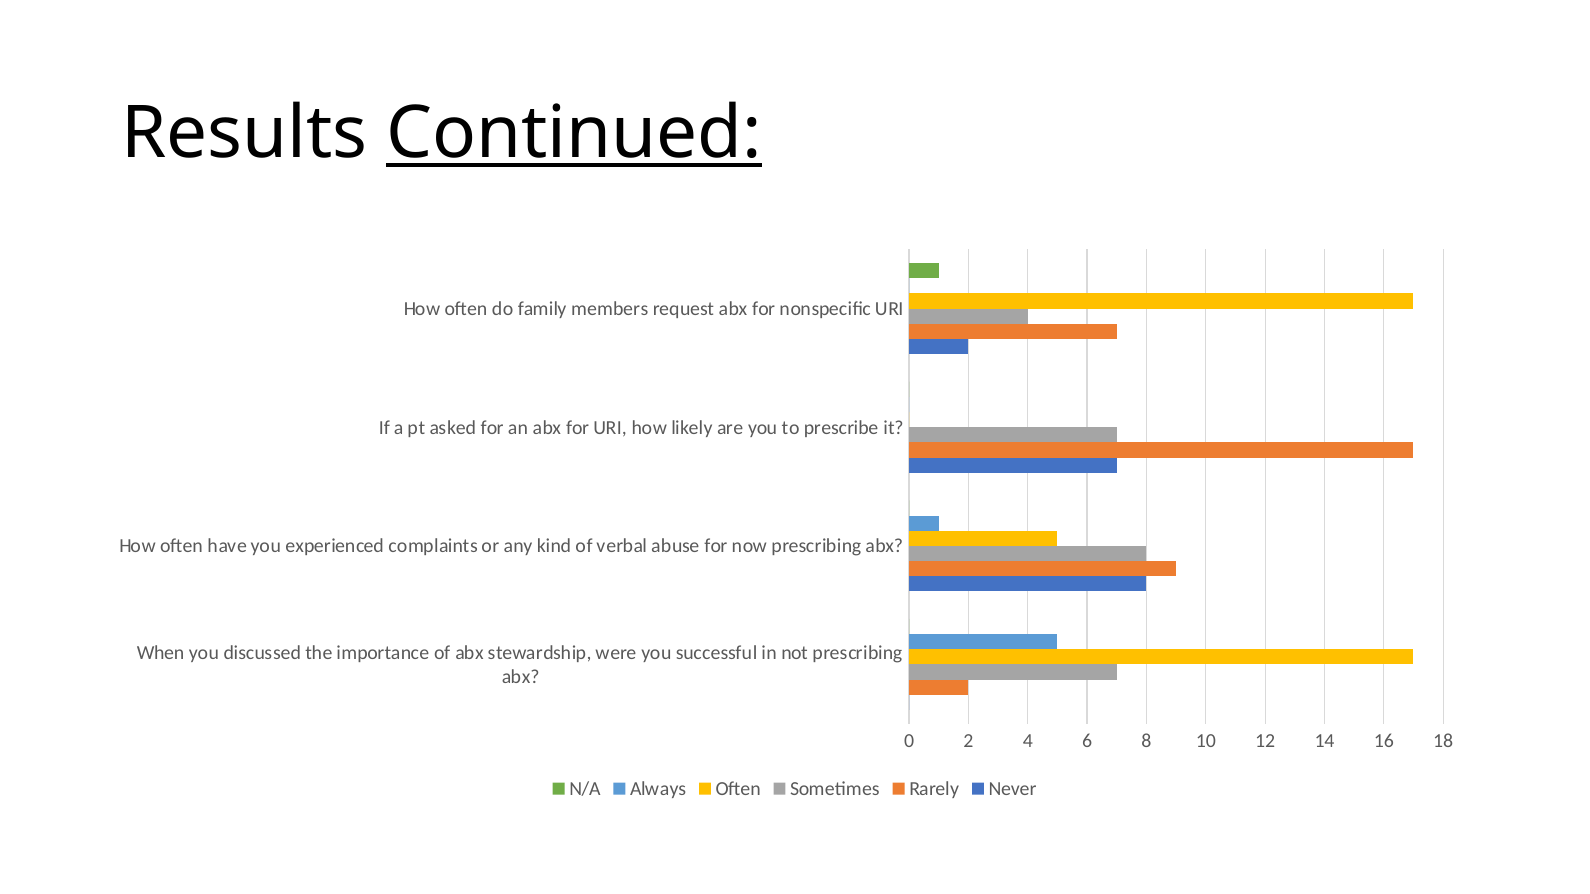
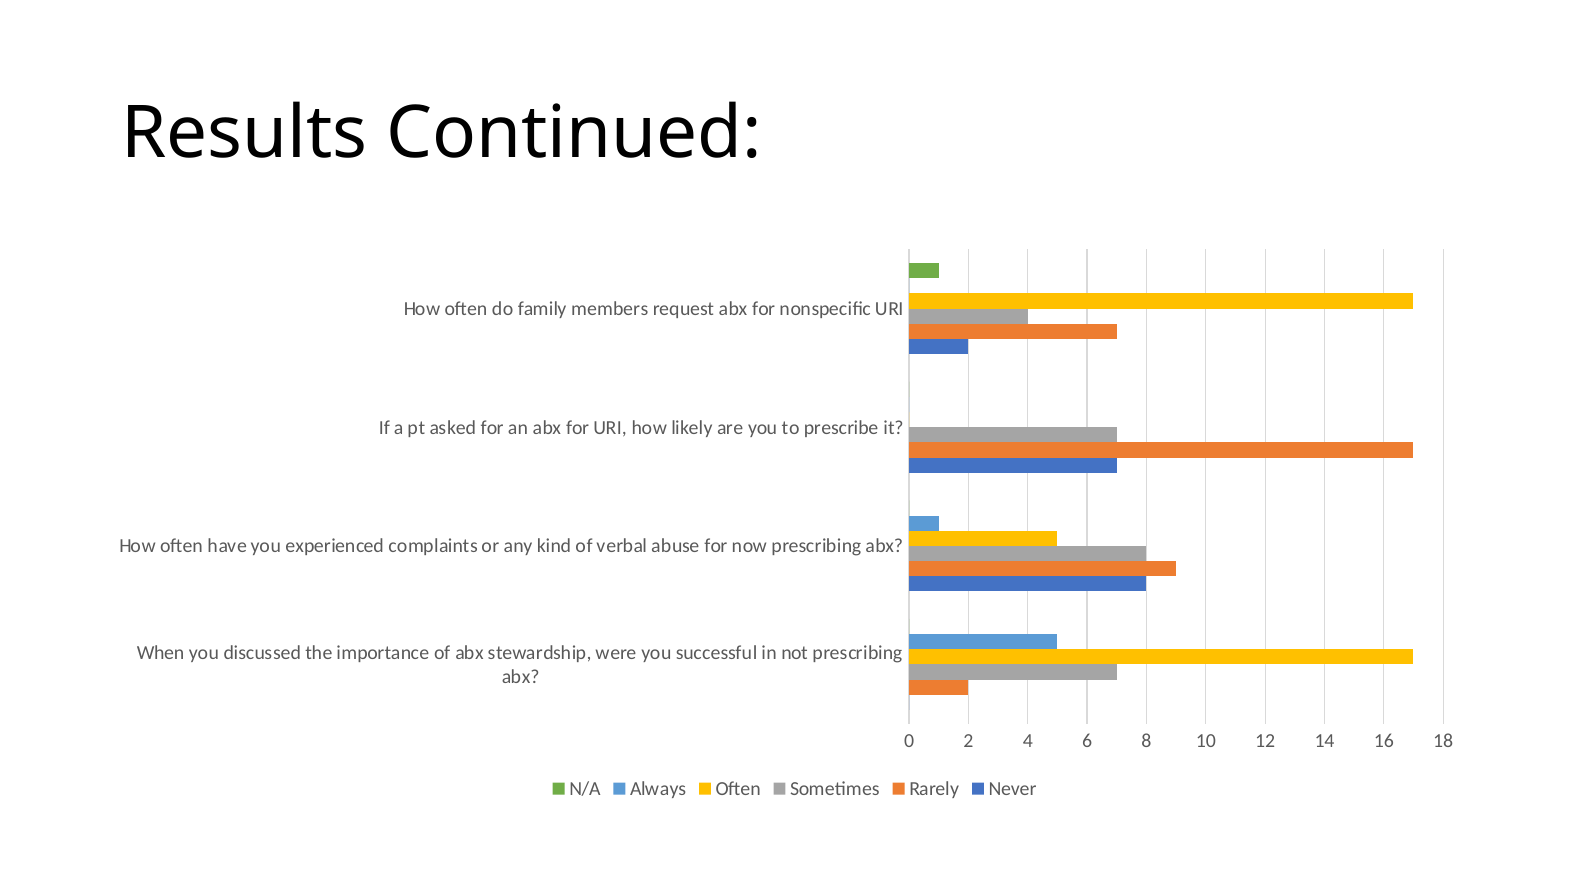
Continued underline: present -> none
